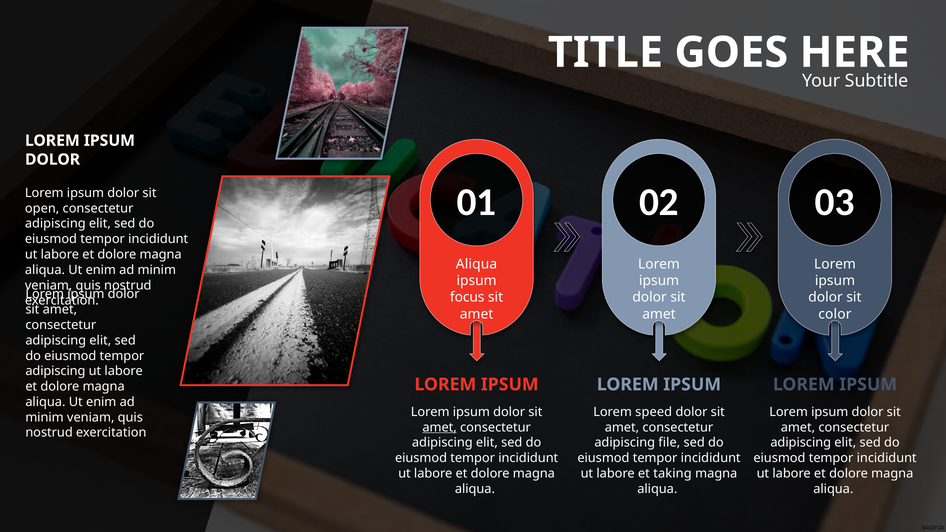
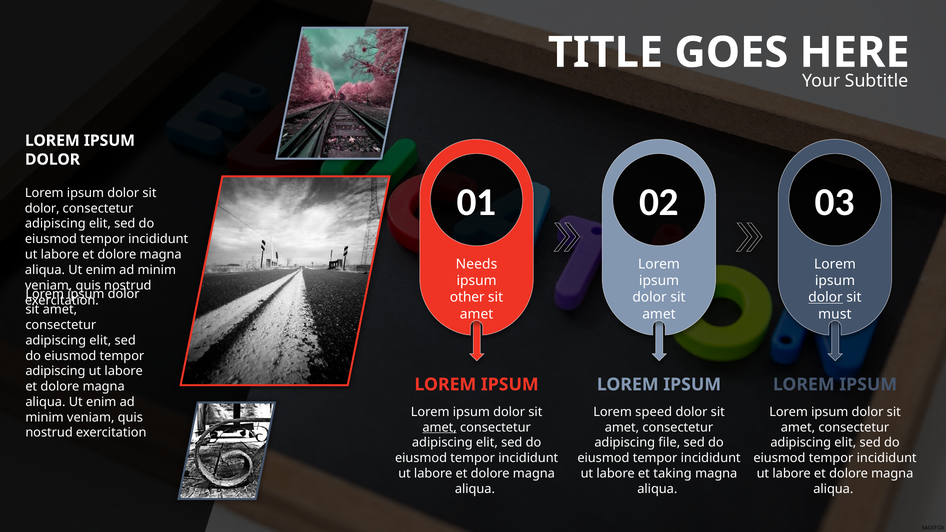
open at (42, 208): open -> dolor
Aliqua at (476, 264): Aliqua -> Needs
focus: focus -> other
dolor at (826, 297) underline: none -> present
color: color -> must
